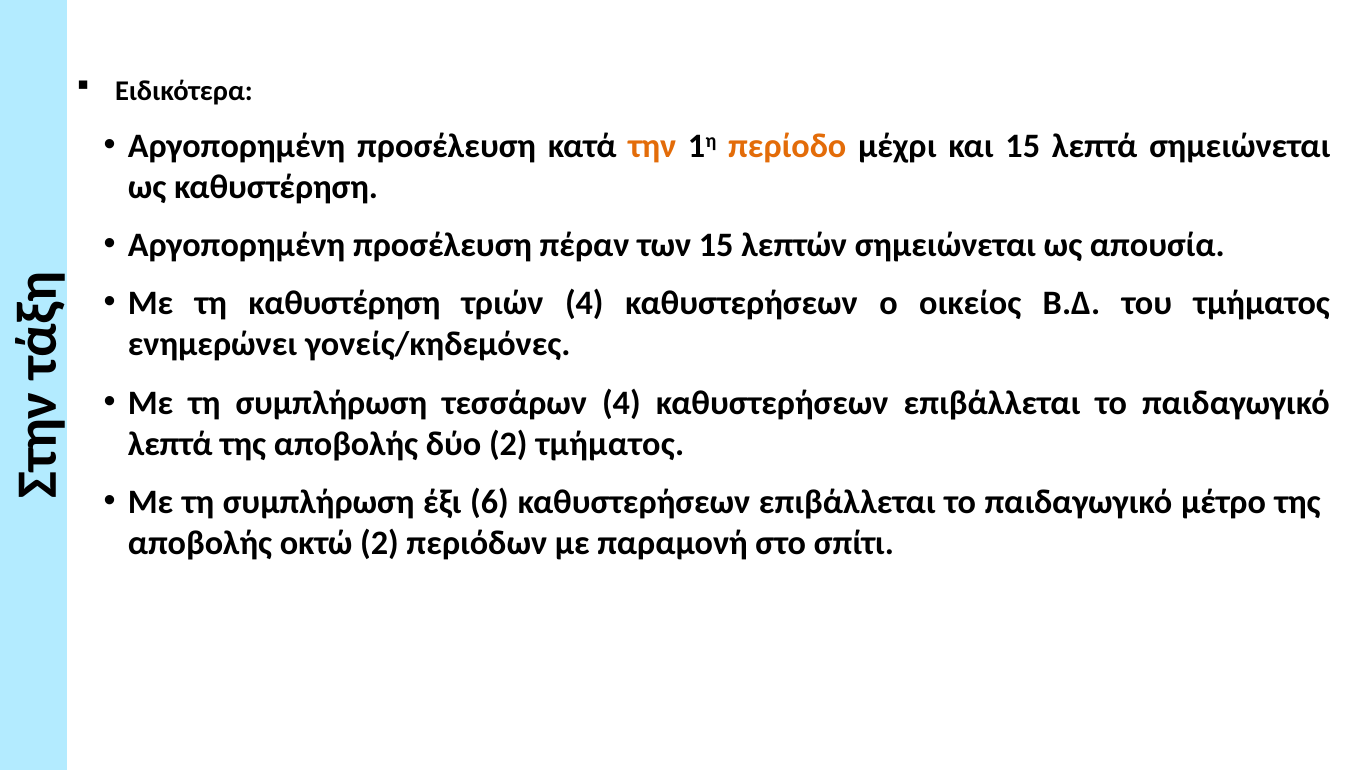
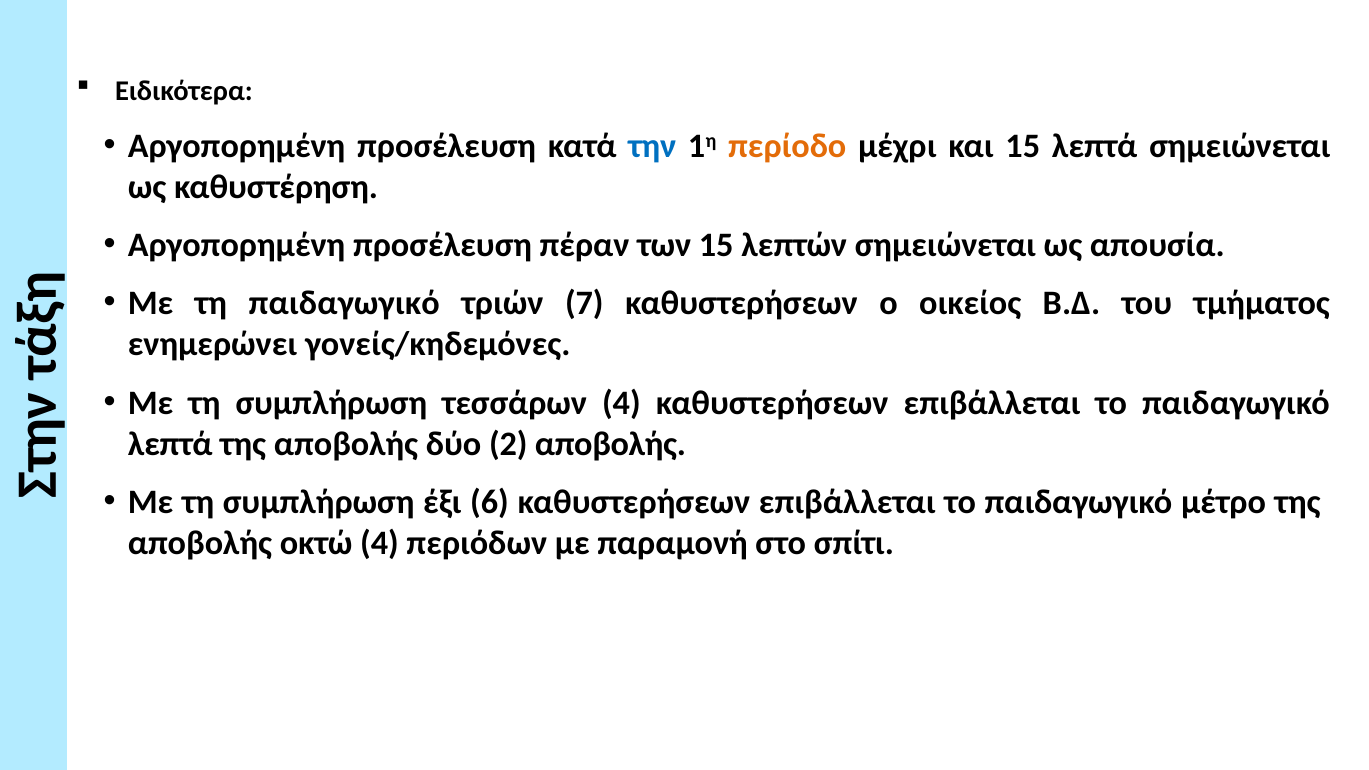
την colour: orange -> blue
τη καθυστέρηση: καθυστέρηση -> παιδαγωγικό
τριών 4: 4 -> 7
2 τμήματος: τμήματος -> αποβολής
οκτώ 2: 2 -> 4
